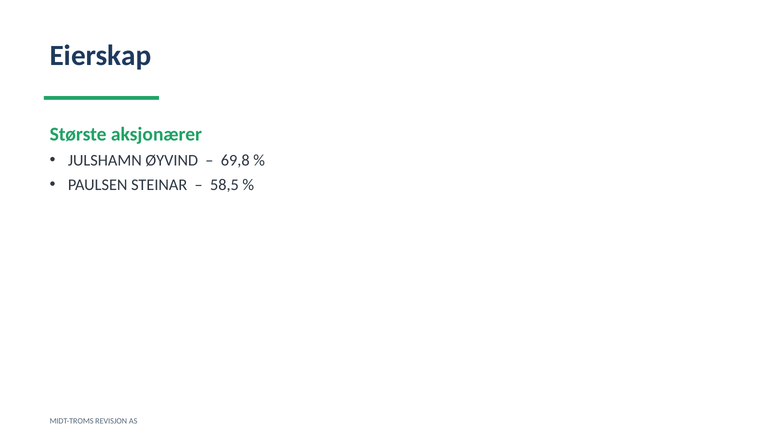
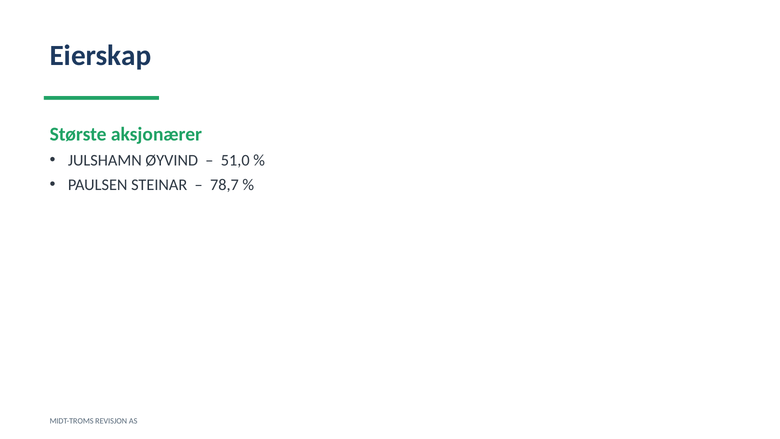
69,8: 69,8 -> 51,0
58,5: 58,5 -> 78,7
